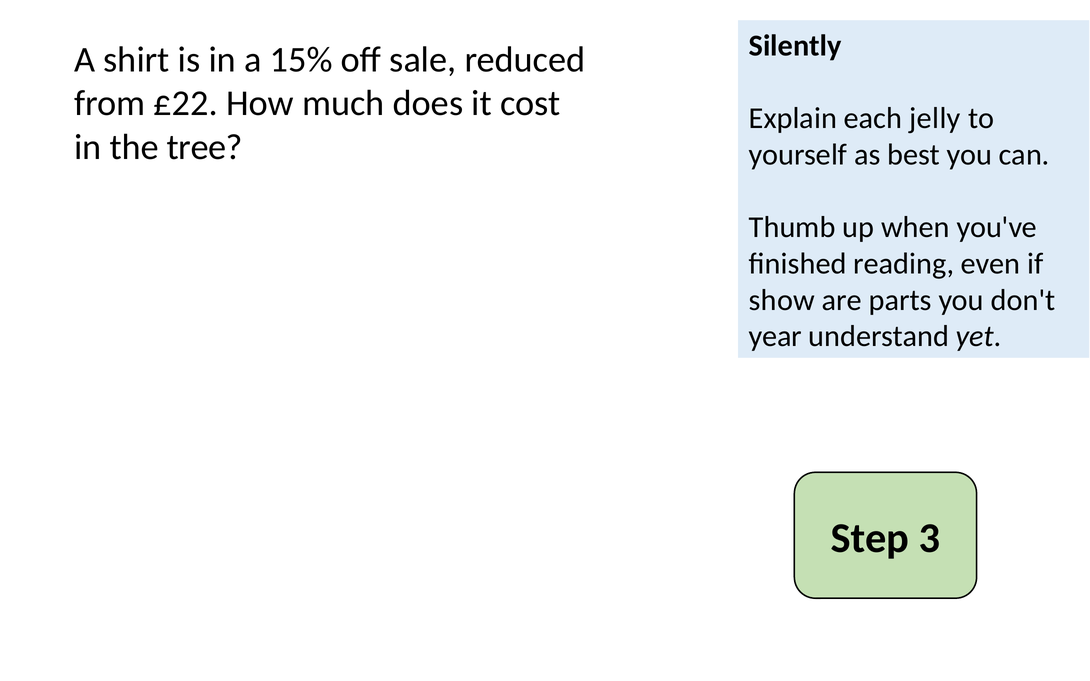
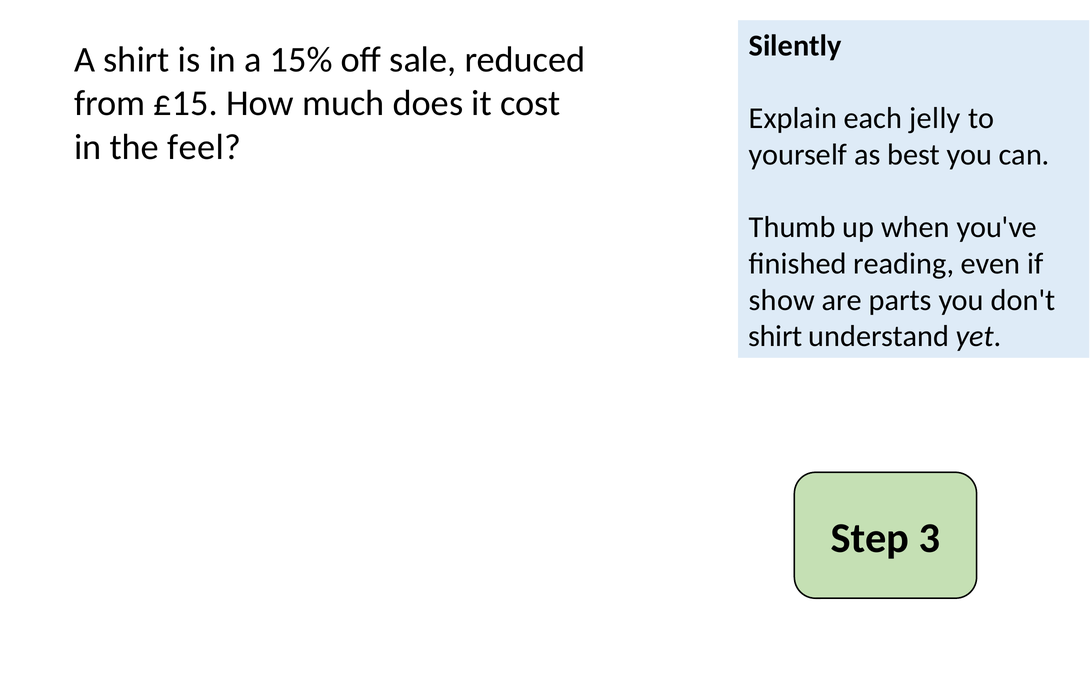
£22: £22 -> £15
tree: tree -> feel
year at (775, 337): year -> shirt
